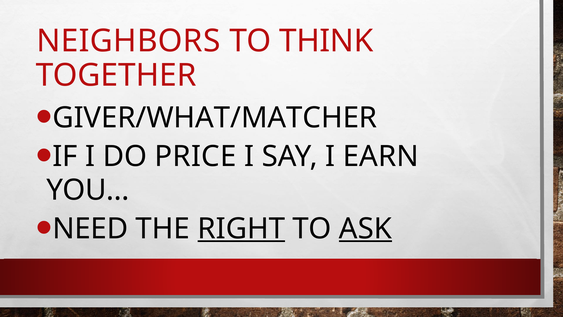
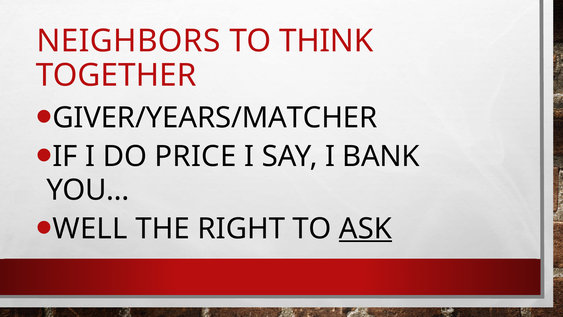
GIVER/WHAT/MATCHER: GIVER/WHAT/MATCHER -> GIVER/YEARS/MATCHER
EARN: EARN -> BANK
NEED: NEED -> WELL
RIGHT underline: present -> none
